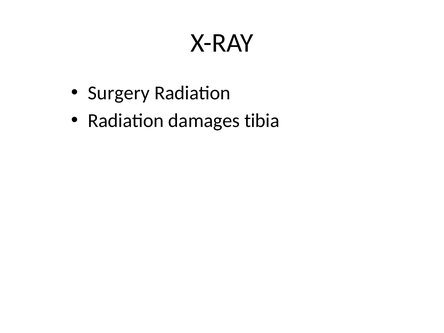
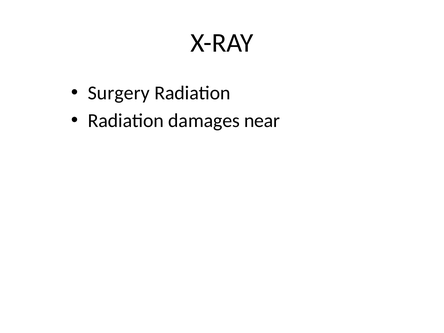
tibia: tibia -> near
